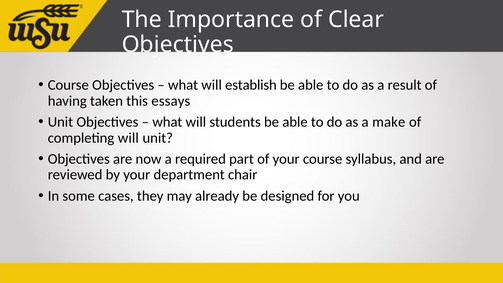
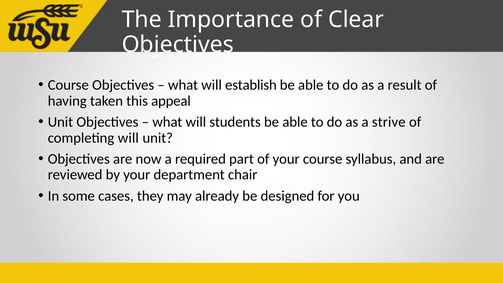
essays: essays -> appeal
make: make -> strive
